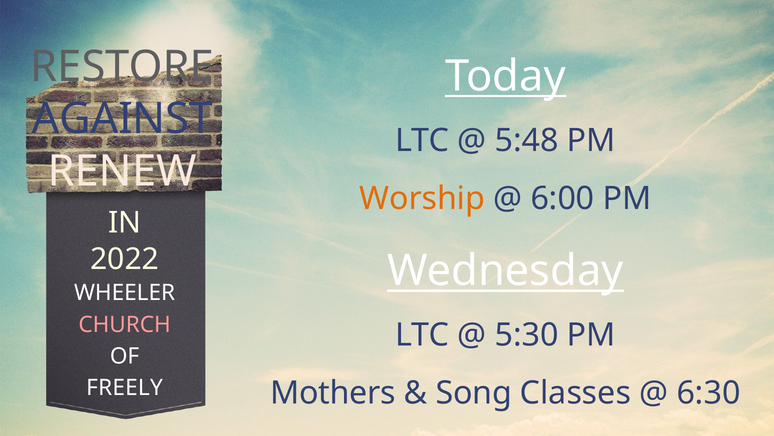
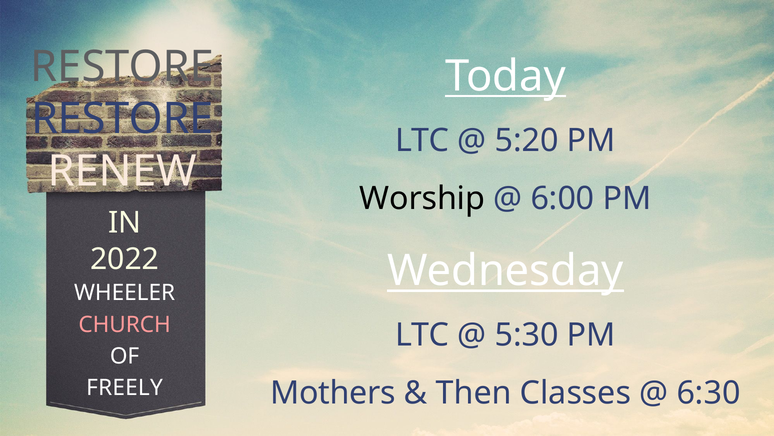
AGAINST at (122, 119): AGAINST -> RESTORE
5:48: 5:48 -> 5:20
Worship colour: orange -> black
Song: Song -> Then
